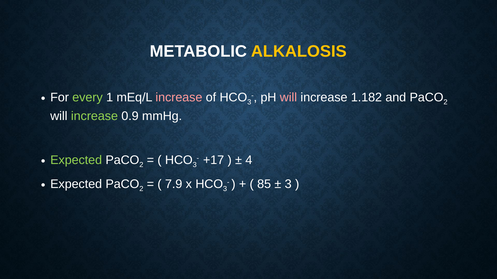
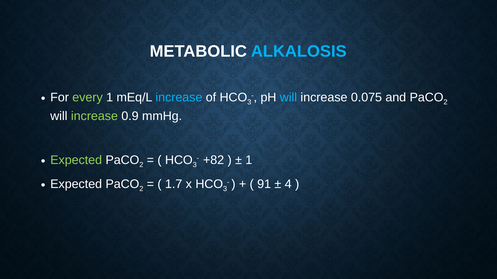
ALKALOSIS colour: yellow -> light blue
increase at (179, 98) colour: pink -> light blue
will at (288, 98) colour: pink -> light blue
1.182: 1.182 -> 0.075
+17: +17 -> +82
4 at (249, 160): 4 -> 1
85: 85 -> 91
3 at (288, 185): 3 -> 4
7.9: 7.9 -> 1.7
